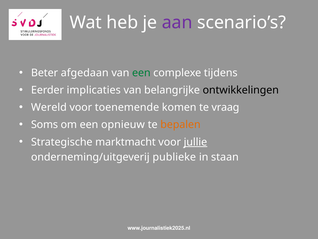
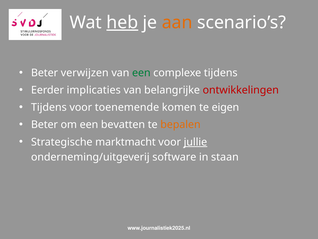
heb underline: none -> present
aan colour: purple -> orange
afgedaan: afgedaan -> verwijzen
ontwikkelingen colour: black -> red
Wereld at (49, 107): Wereld -> Tijdens
vraag: vraag -> eigen
Soms at (44, 124): Soms -> Beter
opnieuw: opnieuw -> bevatten
publieke: publieke -> software
